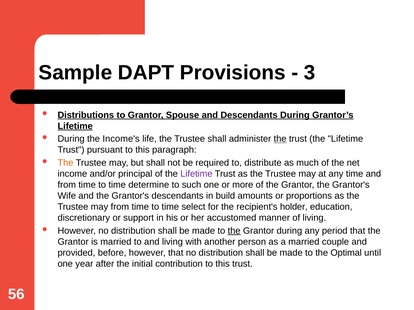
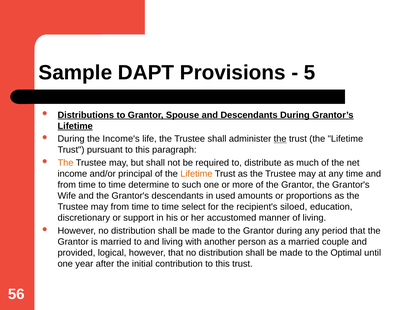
3: 3 -> 5
Lifetime at (196, 174) colour: purple -> orange
build: build -> used
holder: holder -> siloed
the at (234, 231) underline: present -> none
before: before -> logical
